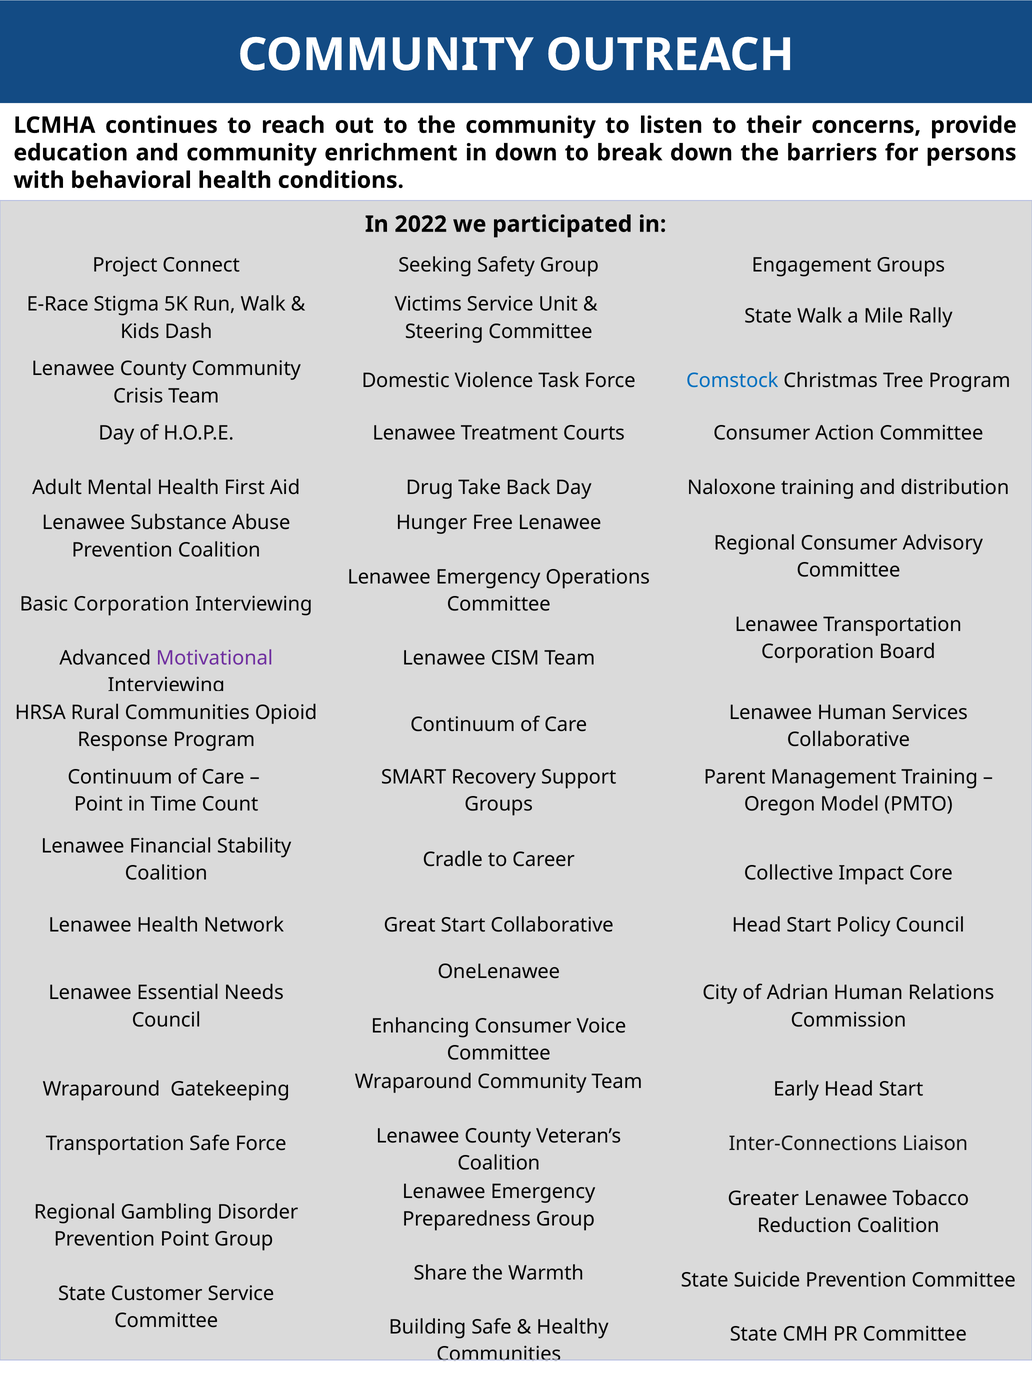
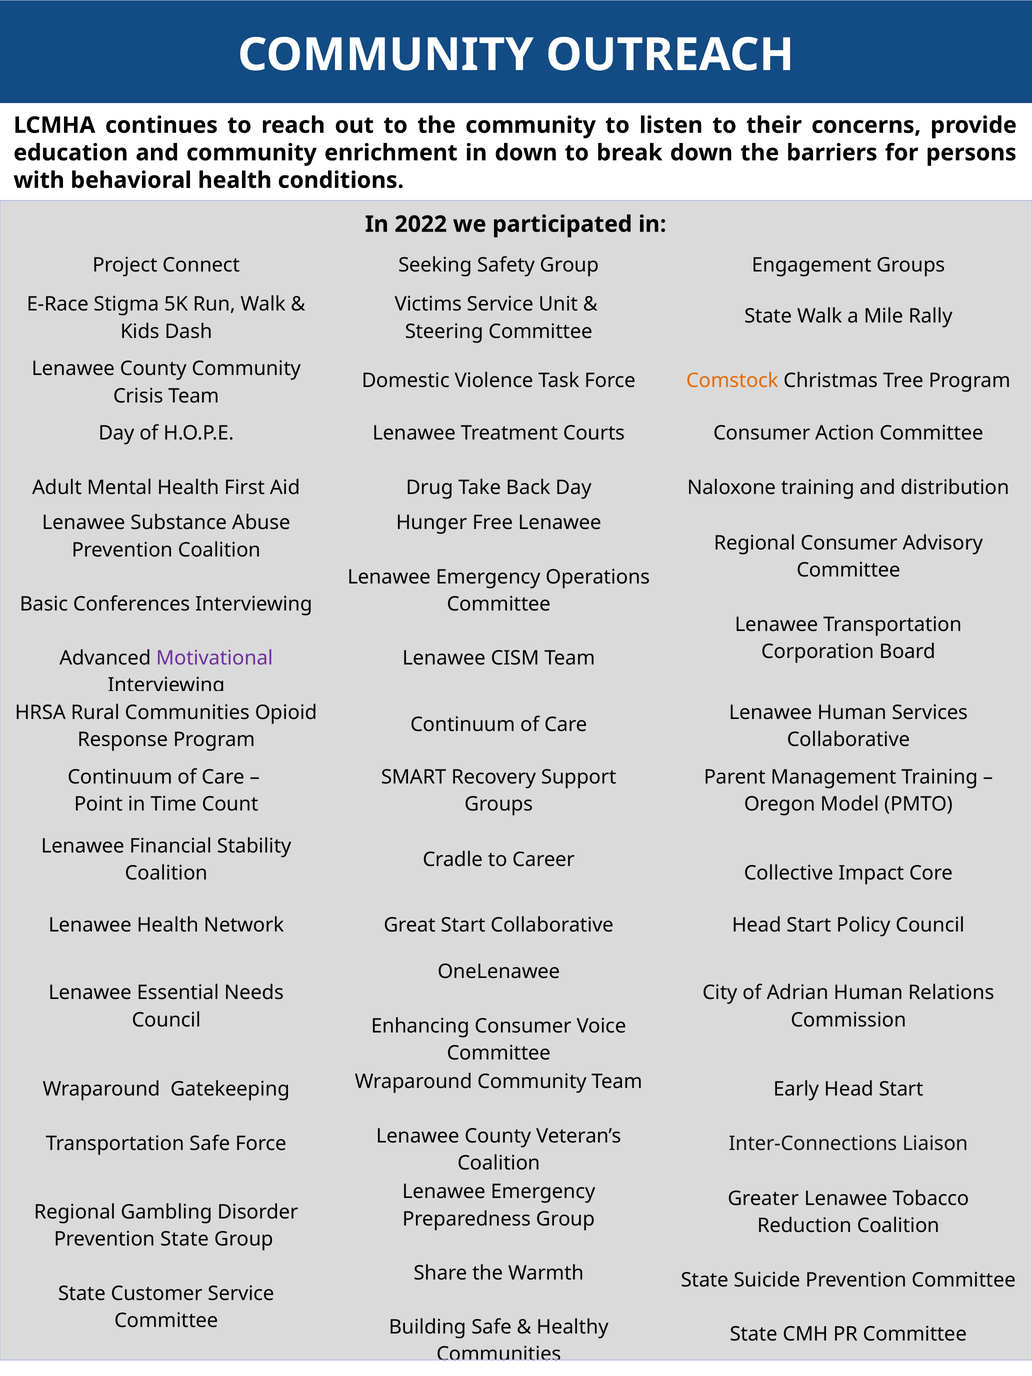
Comstock colour: blue -> orange
Basic Corporation: Corporation -> Conferences
Prevention Point: Point -> State
